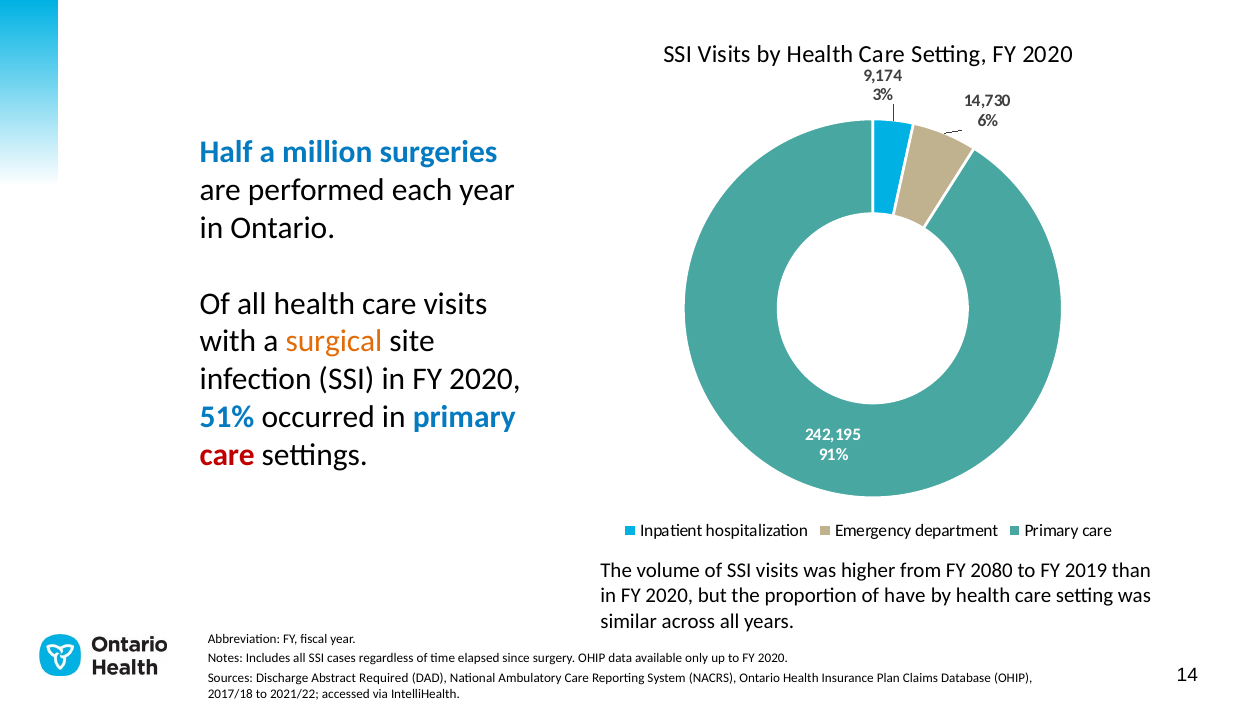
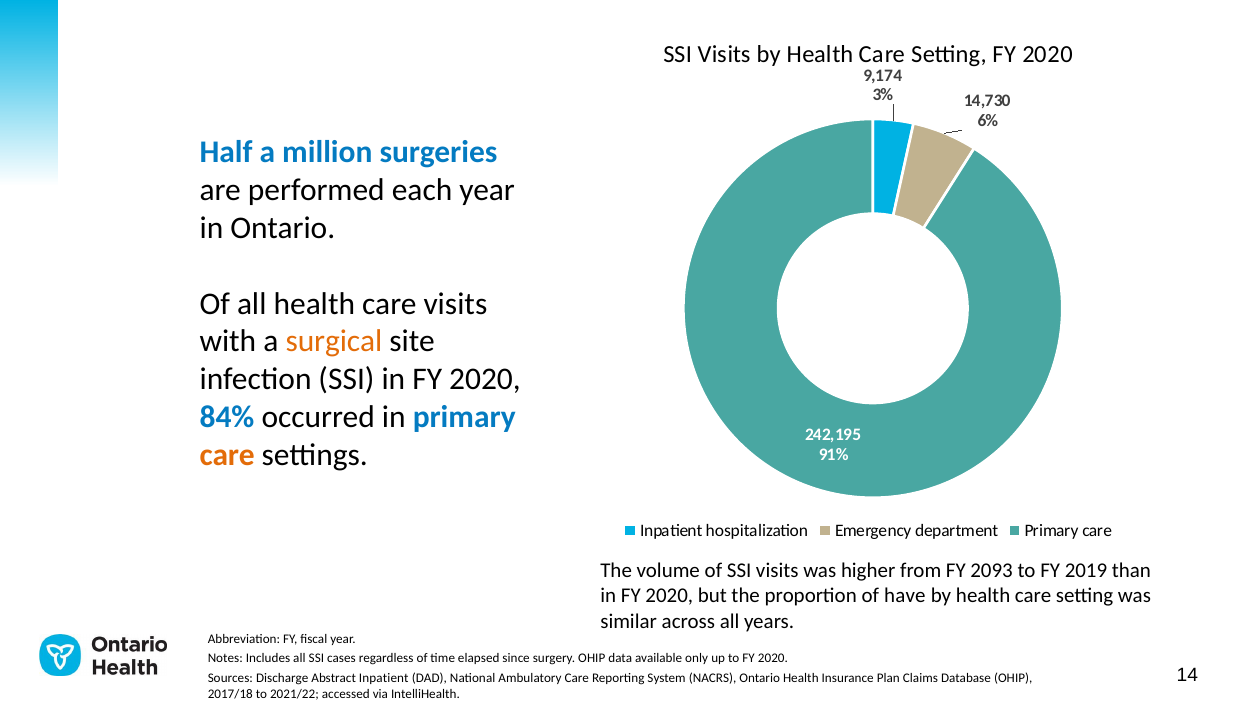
51%: 51% -> 84%
care at (227, 455) colour: red -> orange
2080: 2080 -> 2093
Abstract Required: Required -> Inpatient
